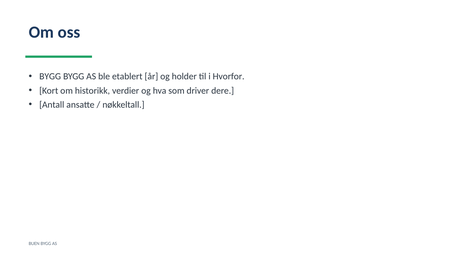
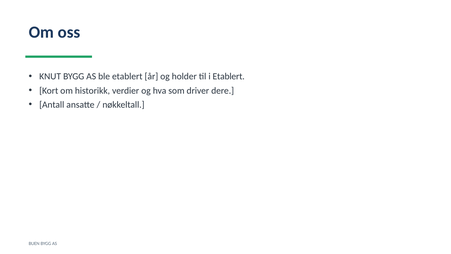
BYGG at (50, 76): BYGG -> KNUT
i Hvorfor: Hvorfor -> Etablert
